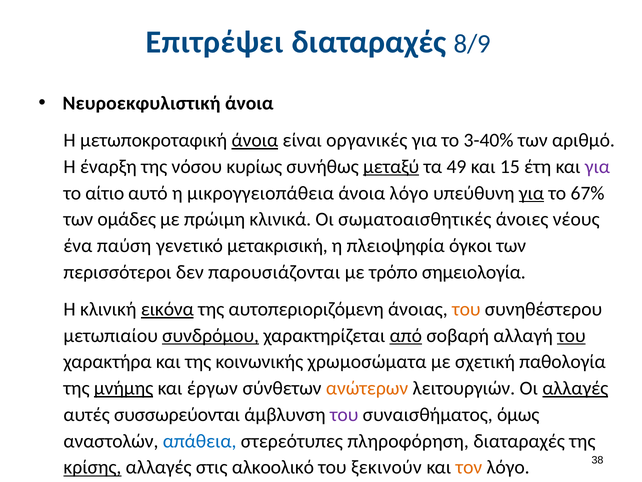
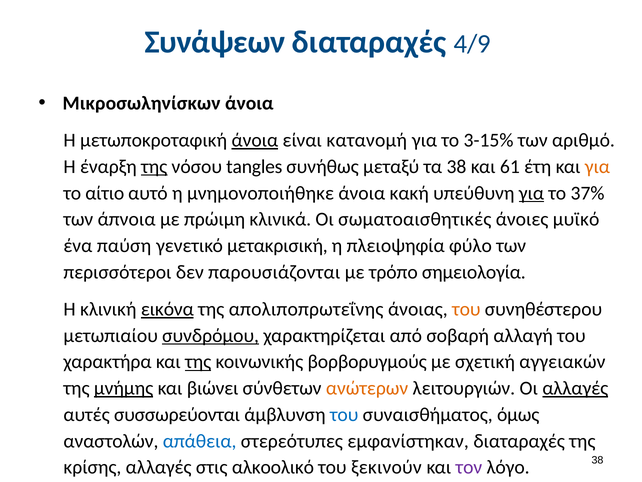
Επιτρέψει: Επιτρέψει -> Συνάψεων
8/9: 8/9 -> 4/9
Νευροεκφυλιστική: Νευροεκφυλιστική -> Μικροσωληνίσκων
οργανικές: οργανικές -> κατανομή
3-40%: 3-40% -> 3-15%
της at (154, 167) underline: none -> present
κυρίως: κυρίως -> tangles
μεταξύ underline: present -> none
τα 49: 49 -> 38
15: 15 -> 61
για at (597, 167) colour: purple -> orange
μικρογγειοπάθεια: μικρογγειοπάθεια -> μνημονοποιήθηκε
άνοια λόγο: λόγο -> κακή
67%: 67% -> 37%
ομάδες: ομάδες -> άπνοια
νέους: νέους -> μυϊκό
όγκοι: όγκοι -> φύλο
αυτοπεριοριζόμενη: αυτοπεριοριζόμενη -> απολιποπρωτεΐνης
από underline: present -> none
του at (571, 335) underline: present -> none
της at (198, 362) underline: none -> present
χρωμοσώματα: χρωμοσώματα -> βορβορυγμούς
παθολογία: παθολογία -> αγγειακών
έργων: έργων -> βιώνει
του at (344, 414) colour: purple -> blue
πληροφόρηση: πληροφόρηση -> εμφανίστηκαν
κρίσης underline: present -> none
τον colour: orange -> purple
